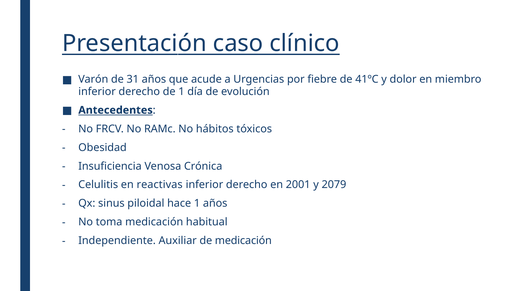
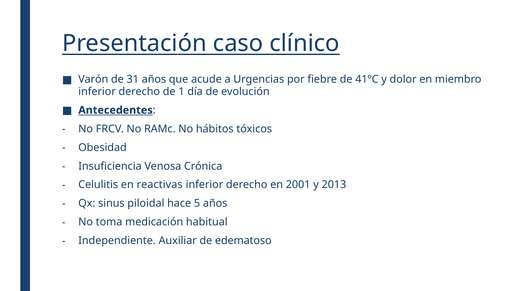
2079: 2079 -> 2013
hace 1: 1 -> 5
de medicación: medicación -> edematoso
